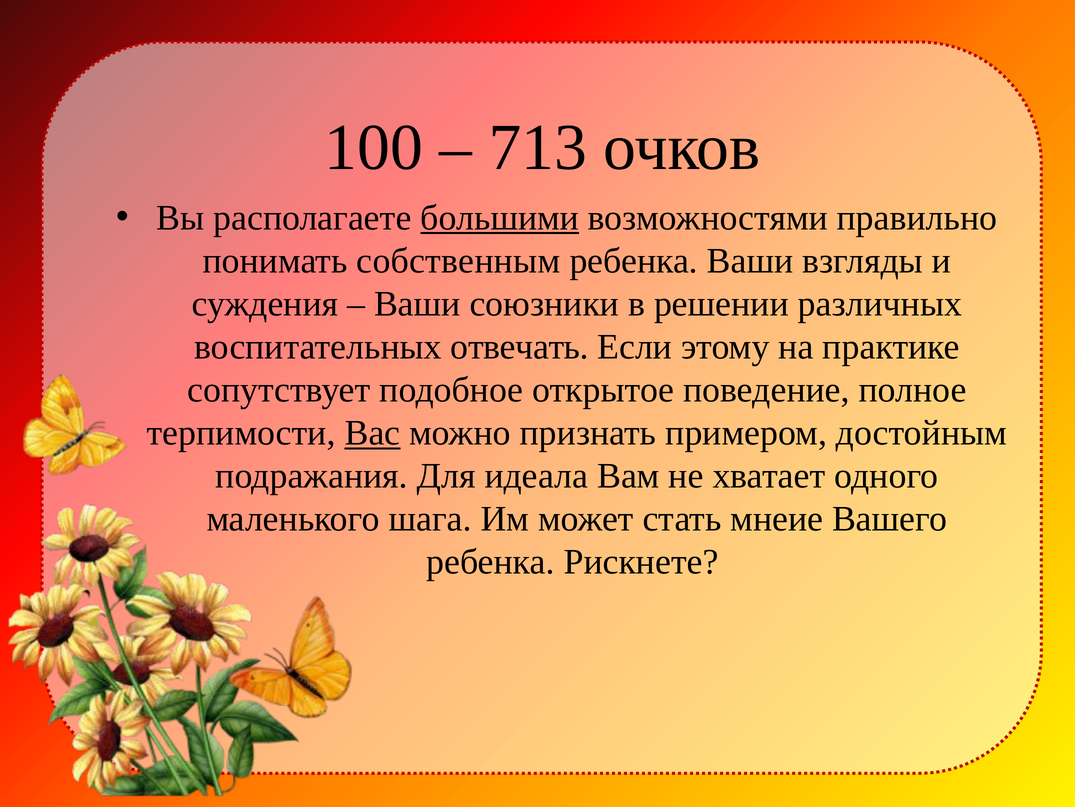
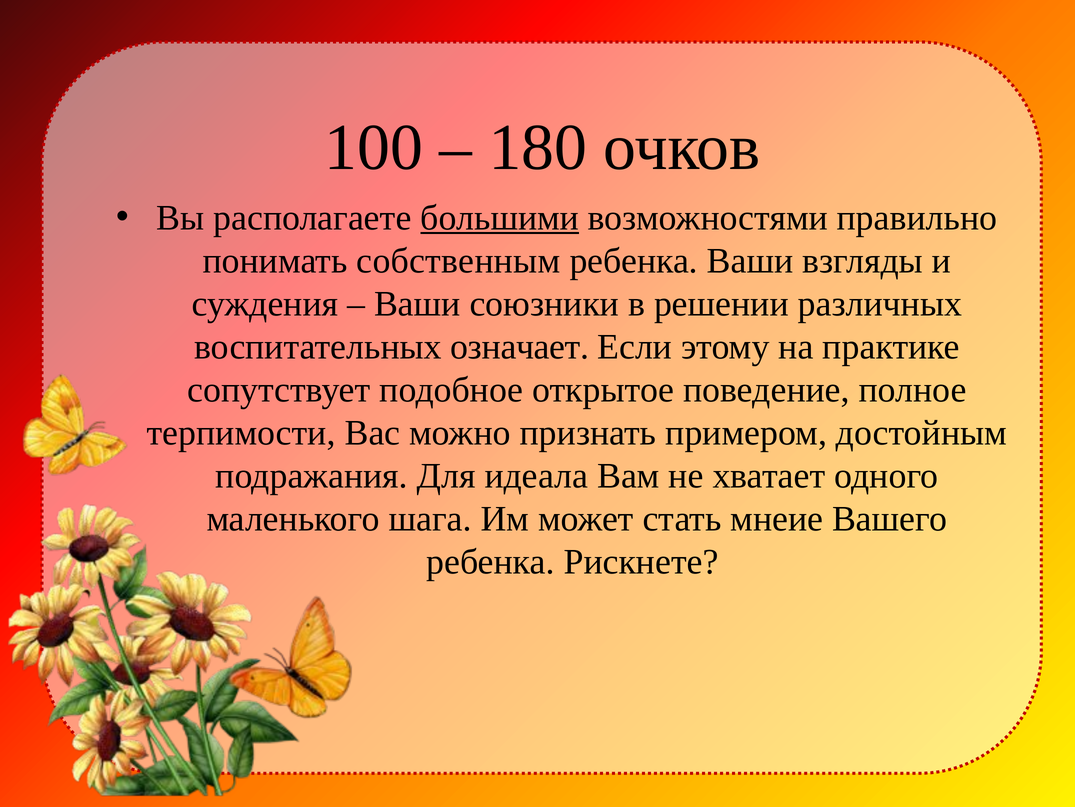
713: 713 -> 180
отвечать: отвечать -> означает
Вас underline: present -> none
